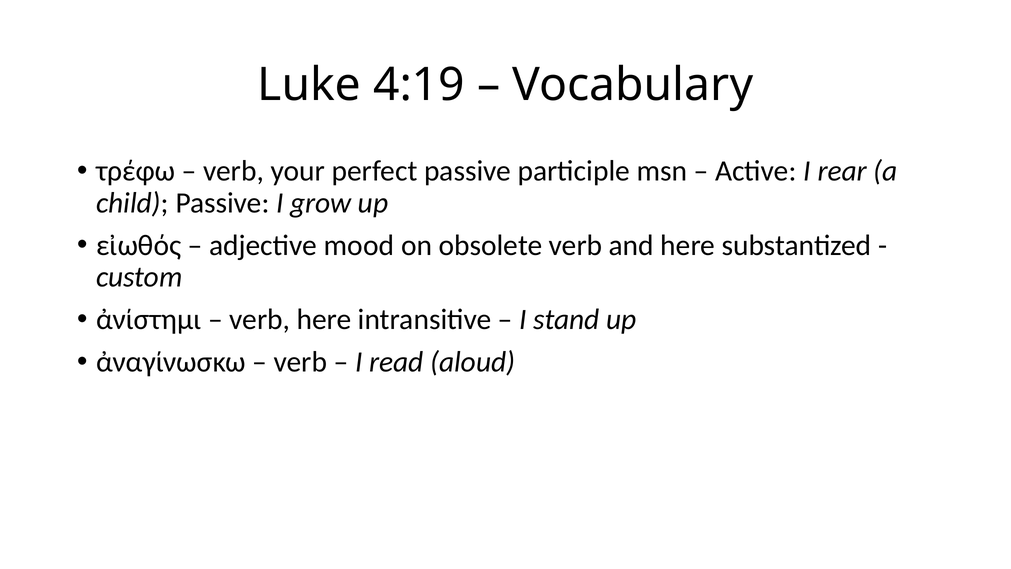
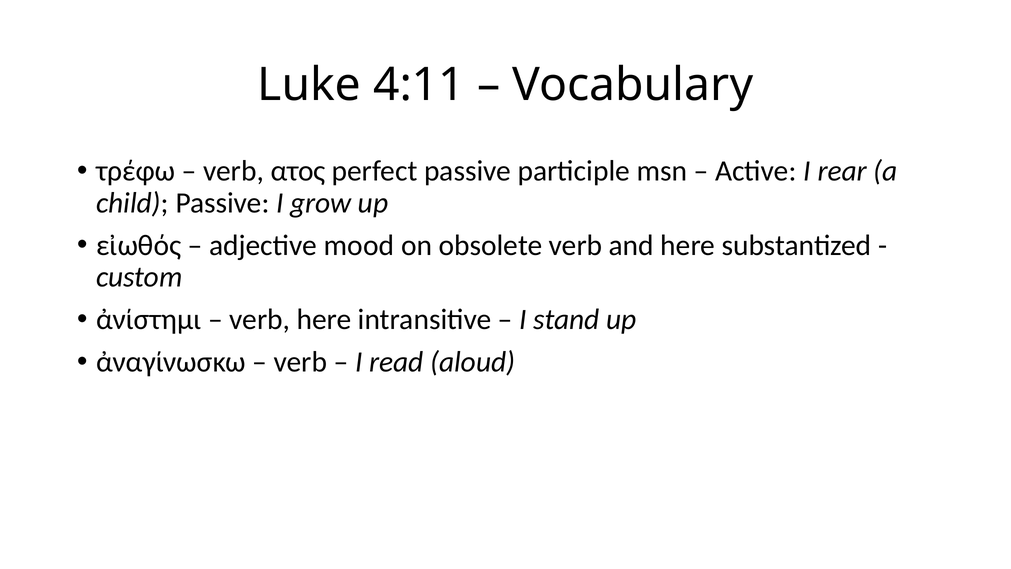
4:19: 4:19 -> 4:11
your: your -> ατος
